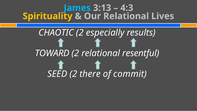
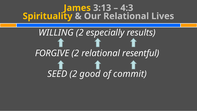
James colour: light blue -> yellow
CHAOTIC: CHAOTIC -> WILLING
TOWARD: TOWARD -> FORGIVE
there: there -> good
